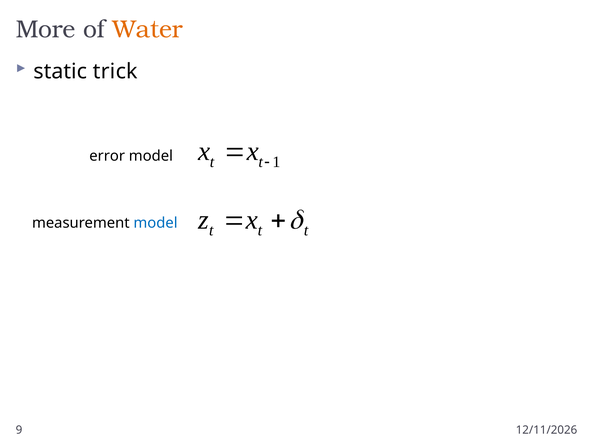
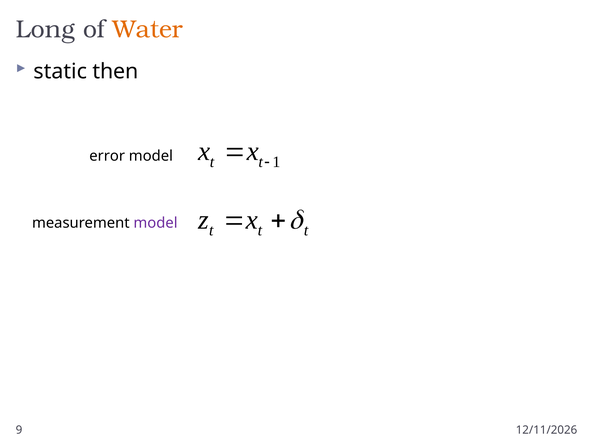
More: More -> Long
trick: trick -> then
model at (156, 223) colour: blue -> purple
